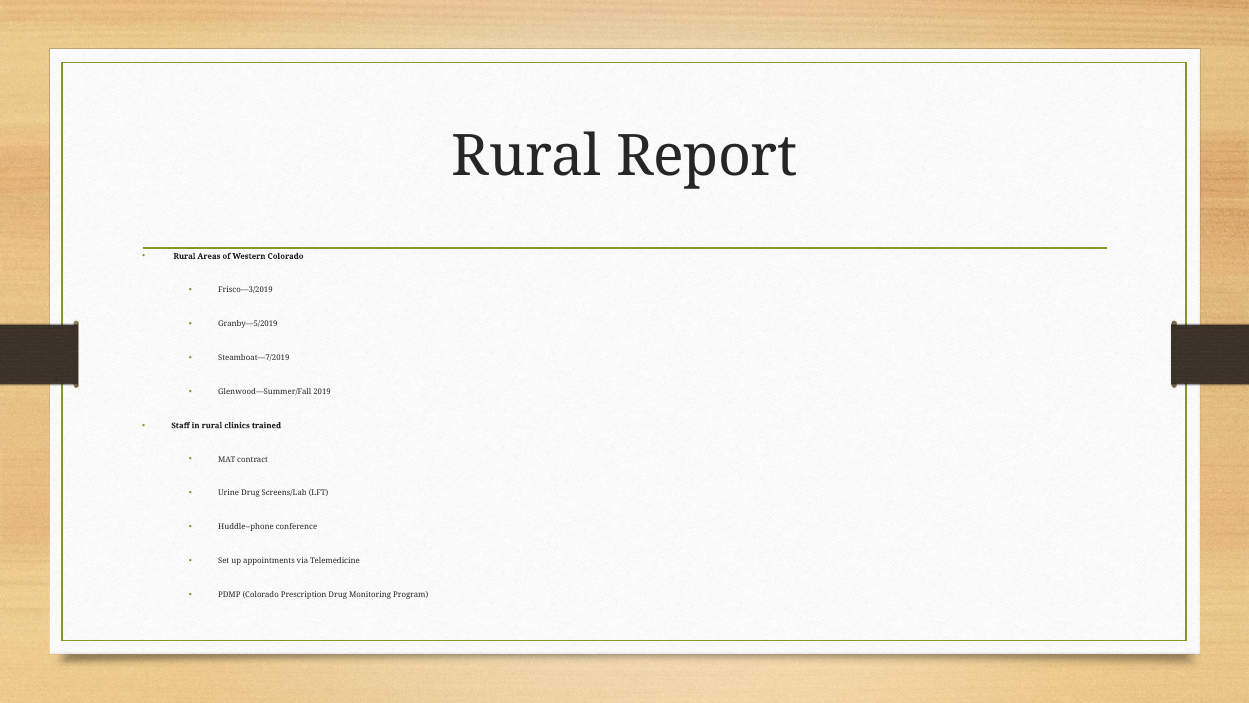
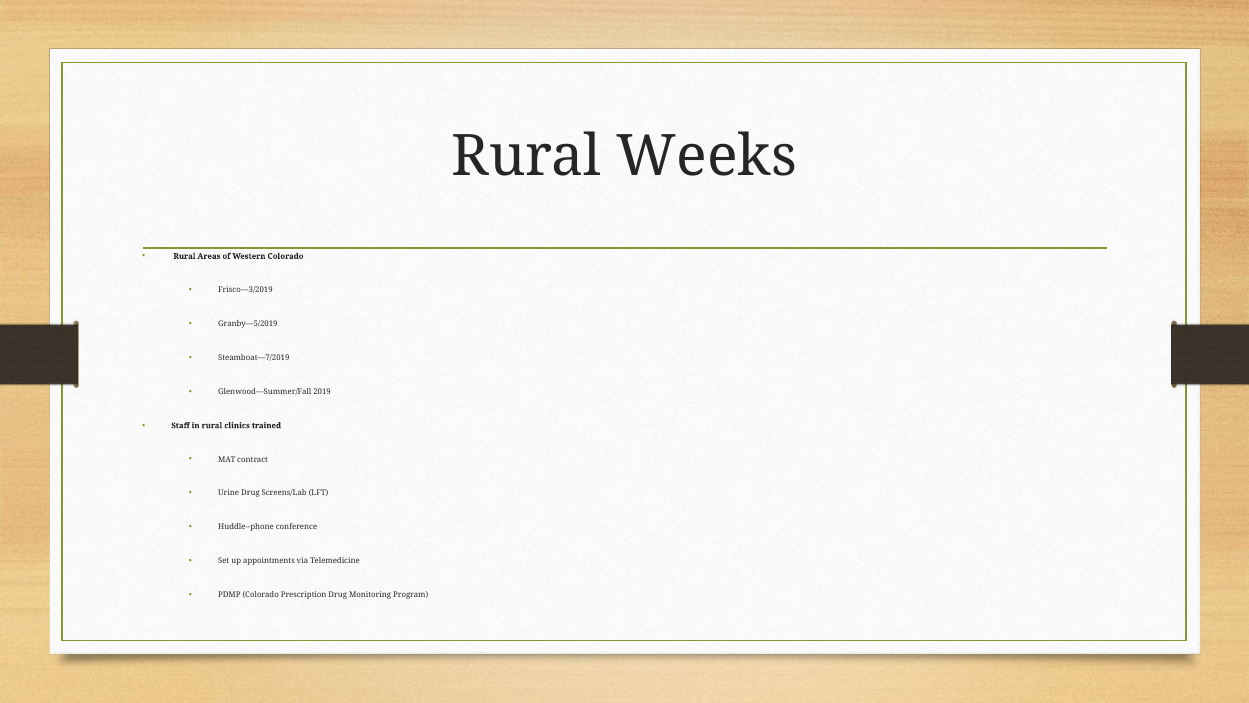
Report: Report -> Weeks
